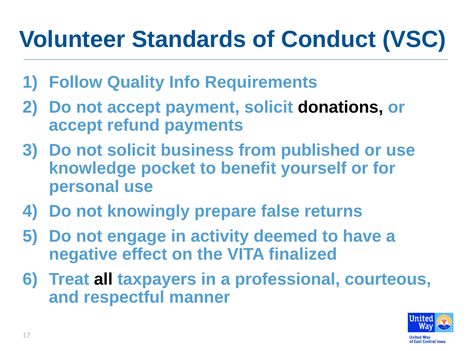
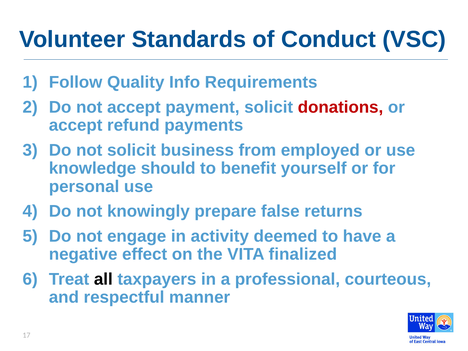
donations colour: black -> red
published: published -> employed
pocket: pocket -> should
